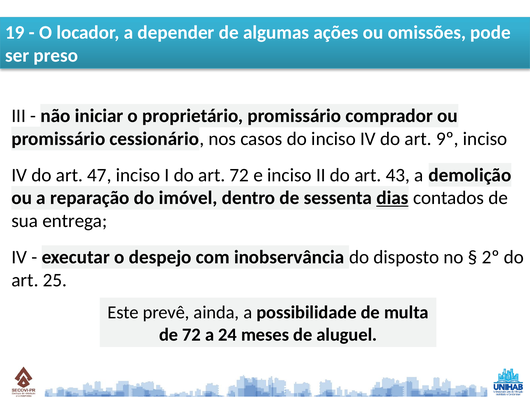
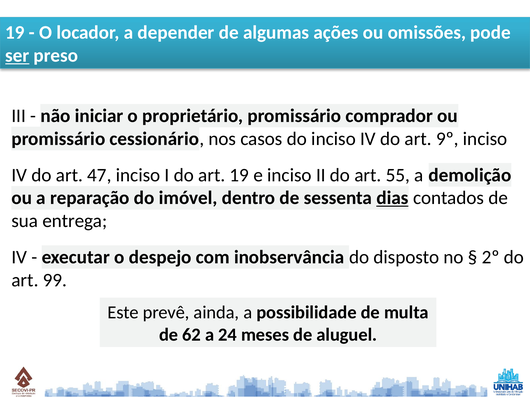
ser underline: none -> present
art 72: 72 -> 19
43: 43 -> 55
25: 25 -> 99
de 72: 72 -> 62
